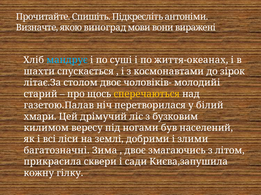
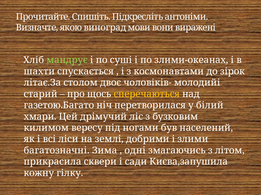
мандрує colour: light blue -> light green
життя-океанах: життя-океанах -> злими-океанах
газетою.Палав: газетою.Палав -> газетою.Багато
двоє at (135, 151): двоє -> одні
